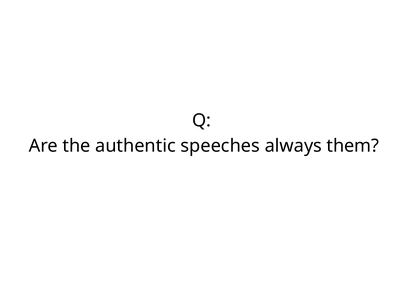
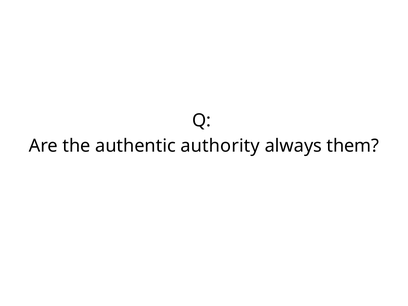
speeches: speeches -> authority
